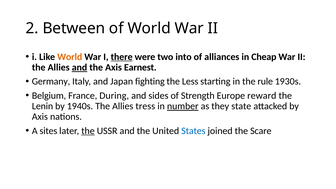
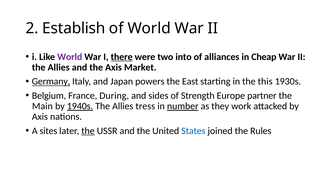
Between: Between -> Establish
World at (70, 57) colour: orange -> purple
and at (80, 67) underline: present -> none
Earnest: Earnest -> Market
Germany underline: none -> present
fighting: fighting -> powers
Less: Less -> East
rule: rule -> this
reward: reward -> partner
Lenin: Lenin -> Main
1940s underline: none -> present
state: state -> work
Scare: Scare -> Rules
